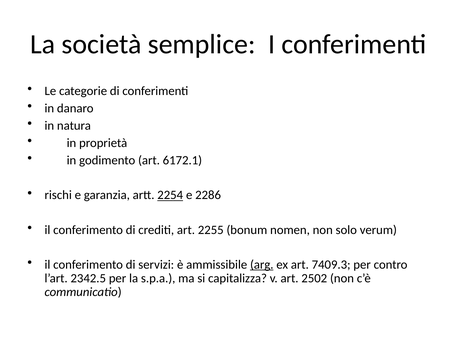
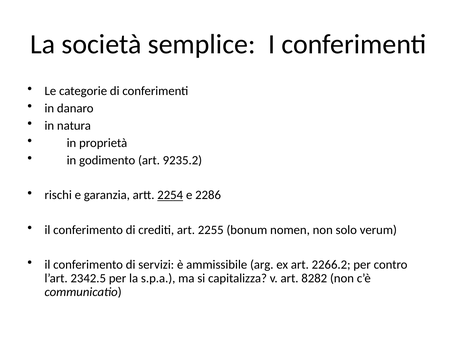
6172.1: 6172.1 -> 9235.2
arg underline: present -> none
7409.3: 7409.3 -> 2266.2
2502: 2502 -> 8282
